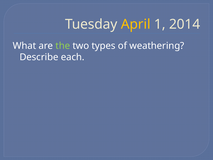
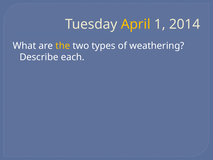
the colour: light green -> yellow
